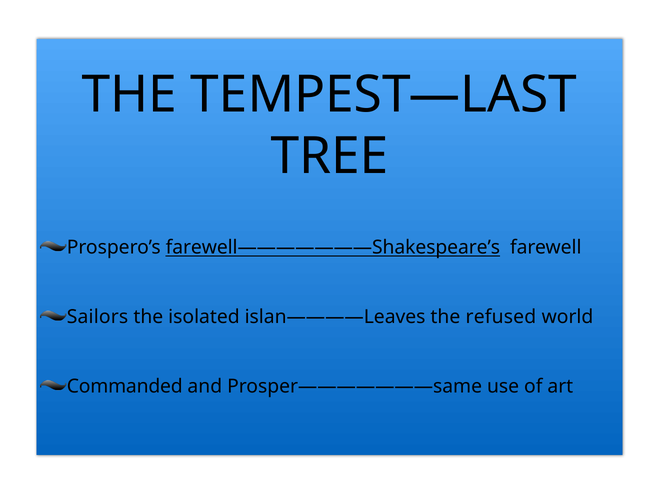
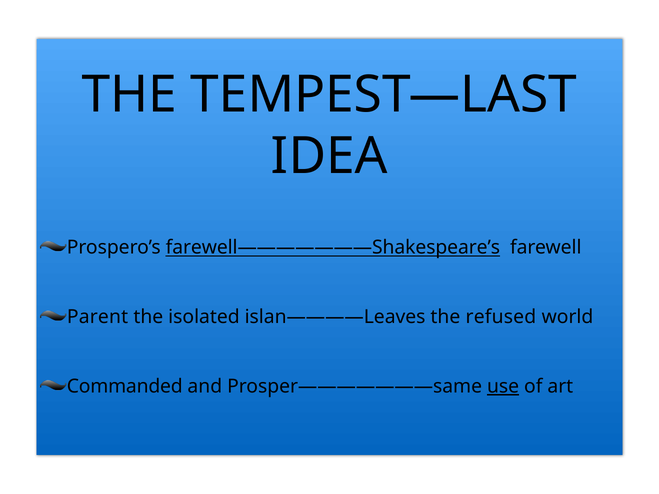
TREE: TREE -> IDEA
Sailors: Sailors -> Parent
use underline: none -> present
